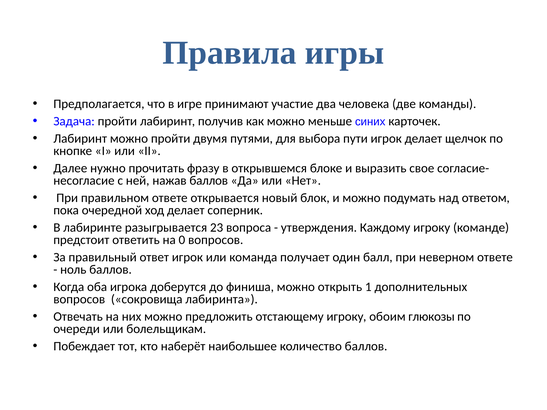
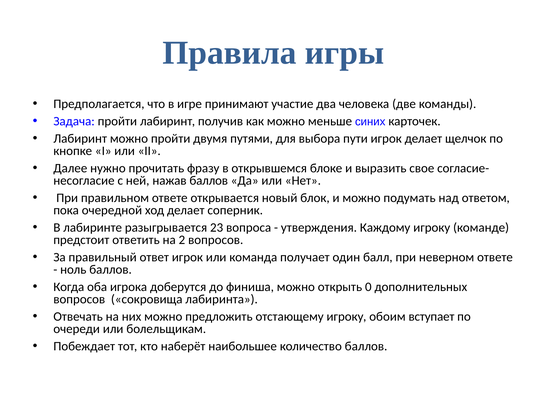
0: 0 -> 2
1: 1 -> 0
глюкозы: глюкозы -> вступает
